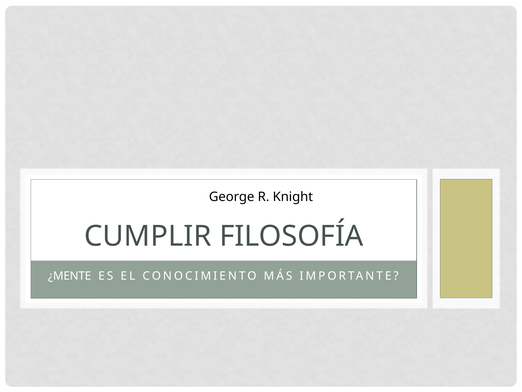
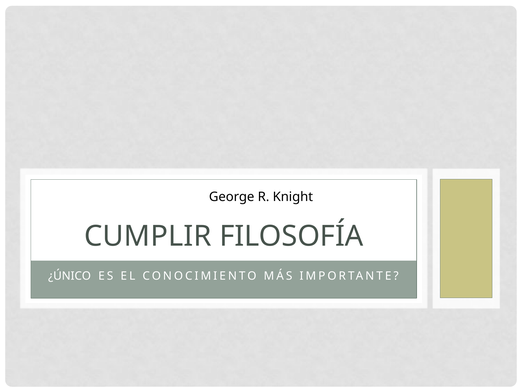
¿MENTE: ¿MENTE -> ¿ÚNICO
